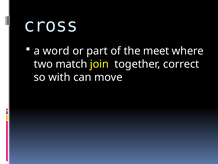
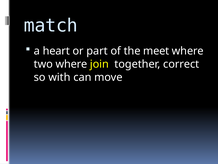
cross: cross -> match
word: word -> heart
two match: match -> where
